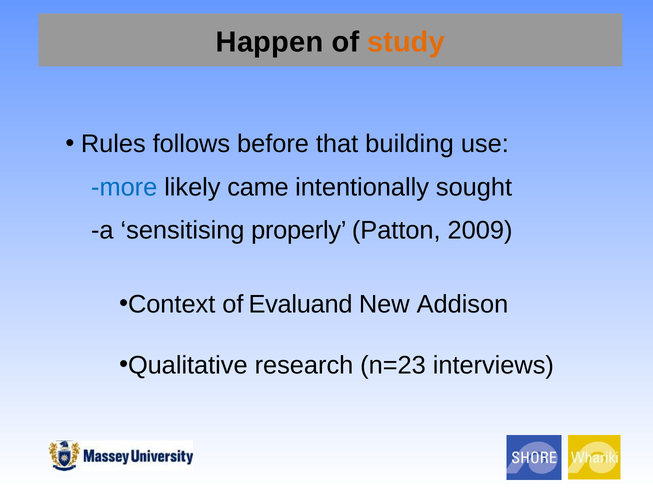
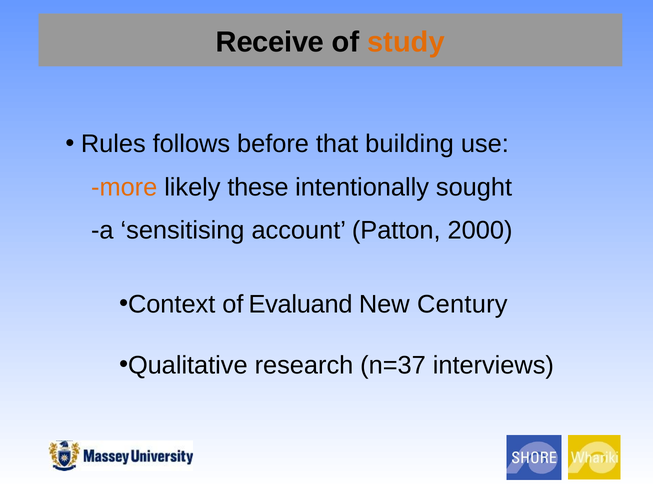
Happen: Happen -> Receive
more colour: blue -> orange
came: came -> these
properly: properly -> account
2009: 2009 -> 2000
Addison: Addison -> Century
n=23: n=23 -> n=37
